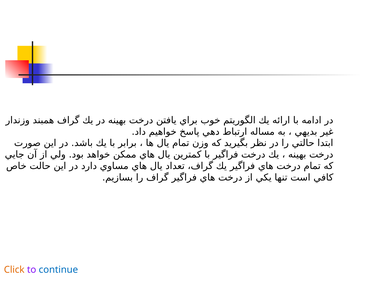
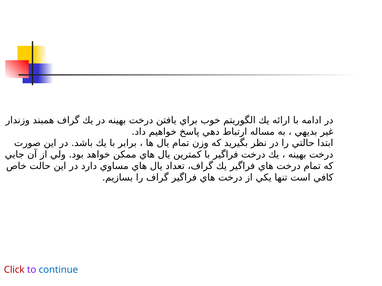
Click colour: orange -> red
